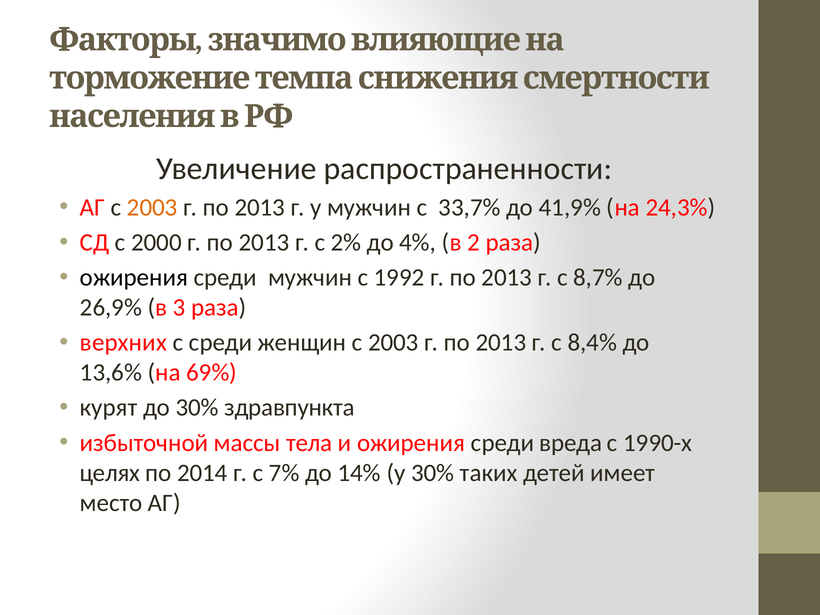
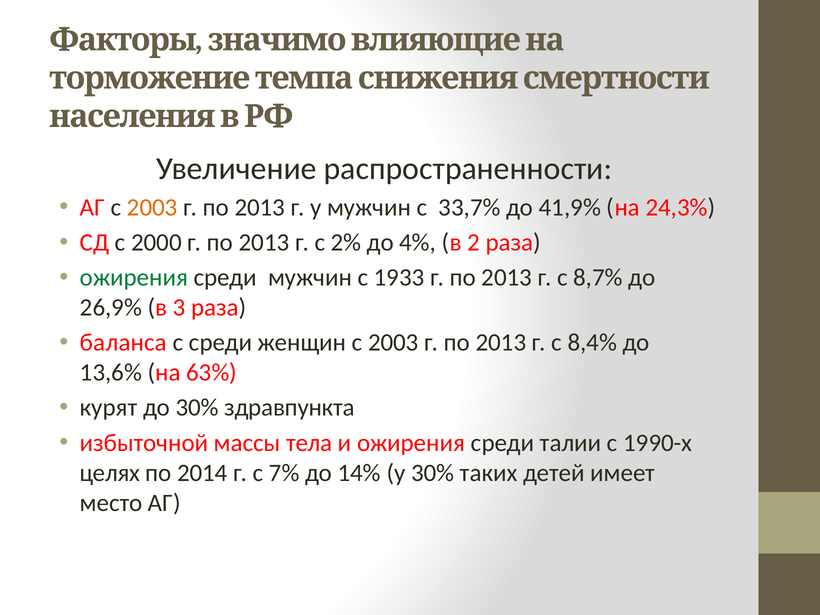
ожирения at (134, 278) colour: black -> green
1992: 1992 -> 1933
верхних: верхних -> баланса
69%: 69% -> 63%
вреда: вреда -> талии
